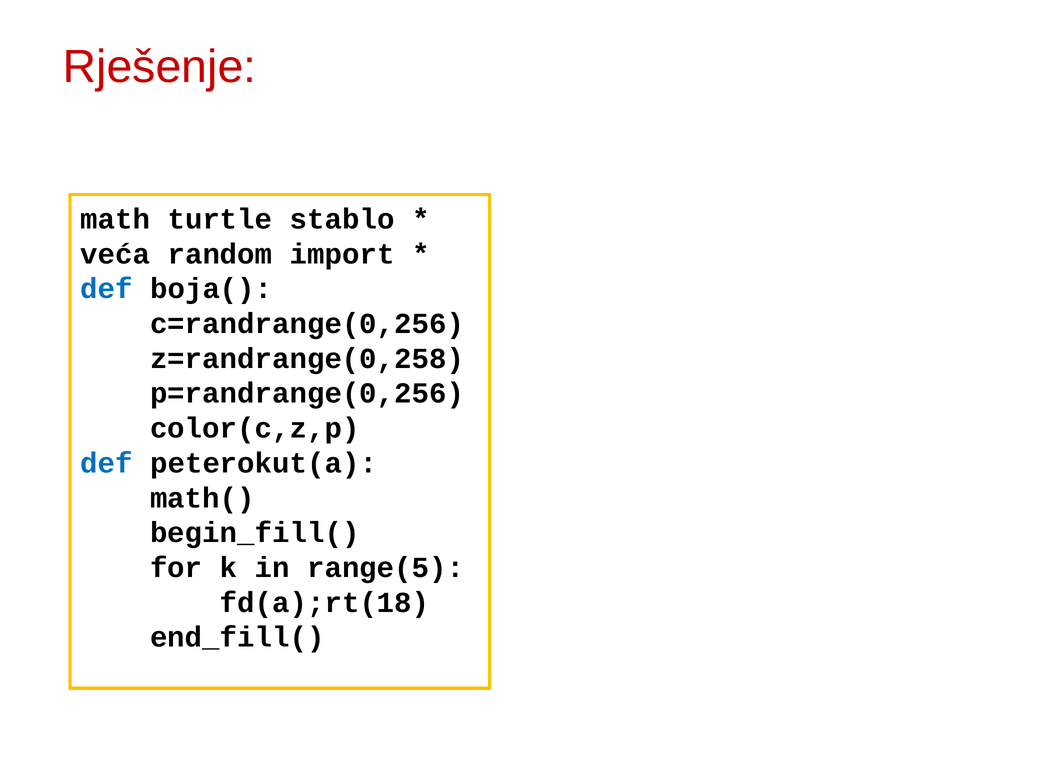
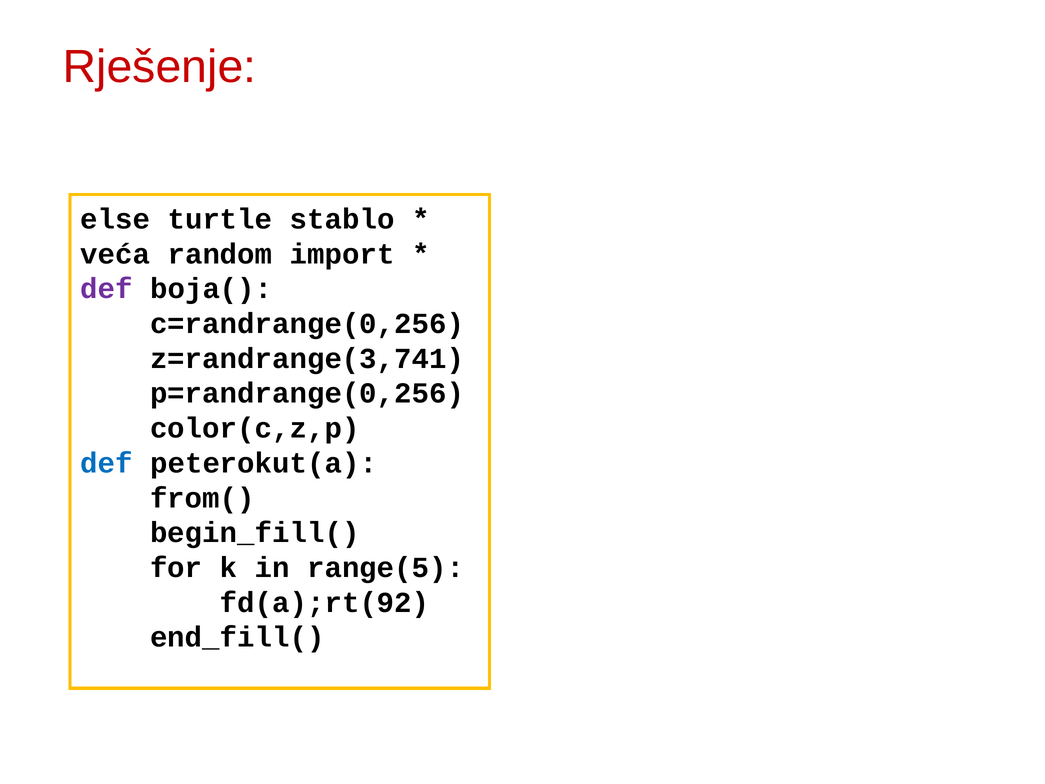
math: math -> else
def at (106, 289) colour: blue -> purple
z=randrange(0,258: z=randrange(0,258 -> z=randrange(3,741
math(: math( -> from(
fd(a);rt(18: fd(a);rt(18 -> fd(a);rt(92
